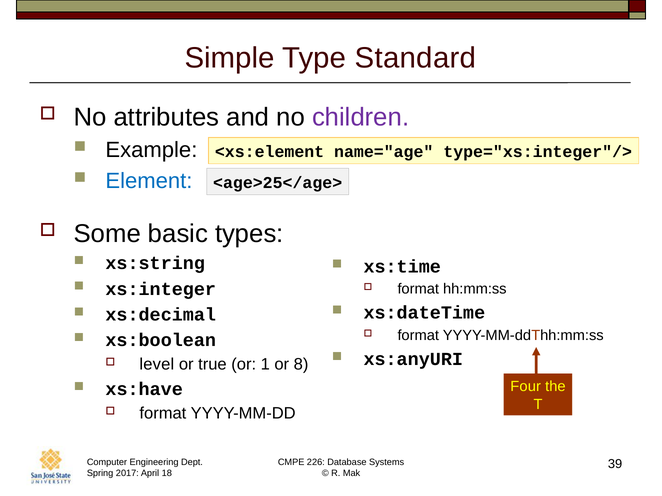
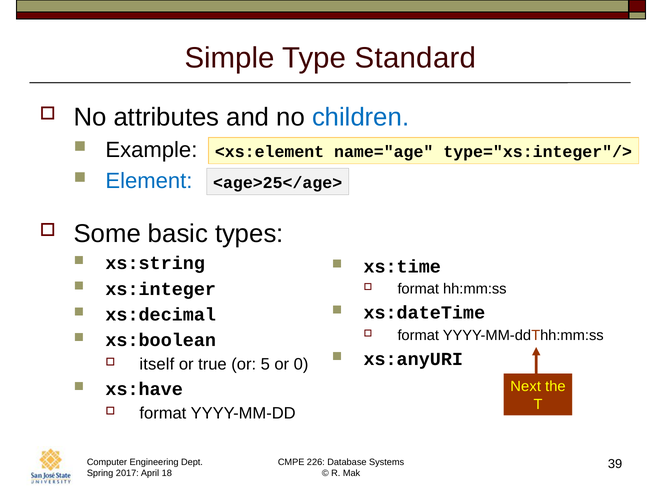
children colour: purple -> blue
level: level -> itself
1: 1 -> 5
8: 8 -> 0
Four: Four -> Next
